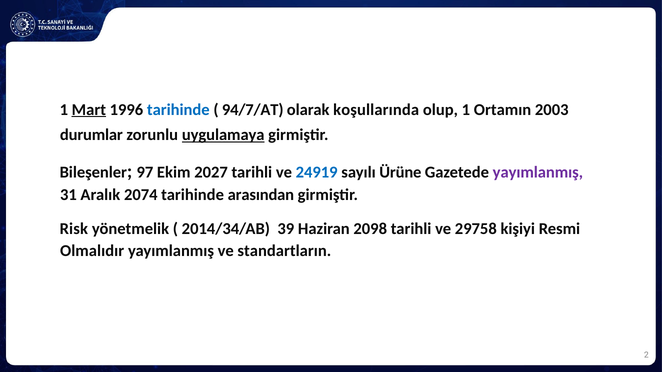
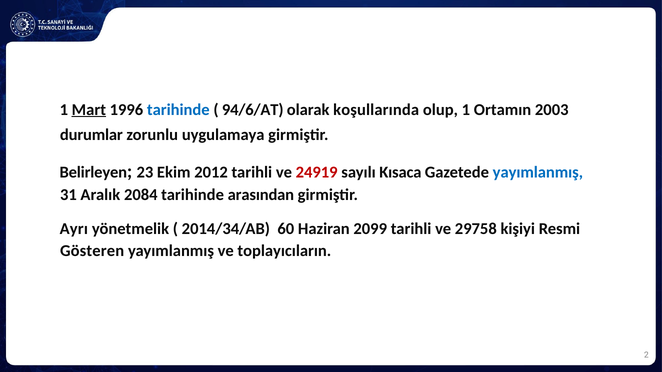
94/7/AT: 94/7/AT -> 94/6/AT
uygulamaya underline: present -> none
Bileşenler: Bileşenler -> Belirleyen
97: 97 -> 23
2027: 2027 -> 2012
24919 colour: blue -> red
Ürüne: Ürüne -> Kısaca
yayımlanmış at (538, 173) colour: purple -> blue
2074: 2074 -> 2084
Risk: Risk -> Ayrı
39: 39 -> 60
2098: 2098 -> 2099
Olmalıdır: Olmalıdır -> Gösteren
standartların: standartların -> toplayıcıların
